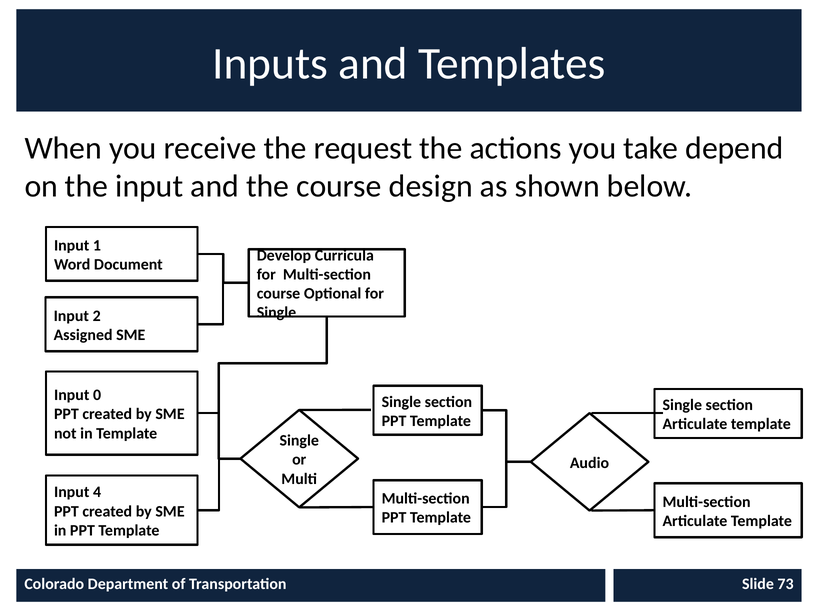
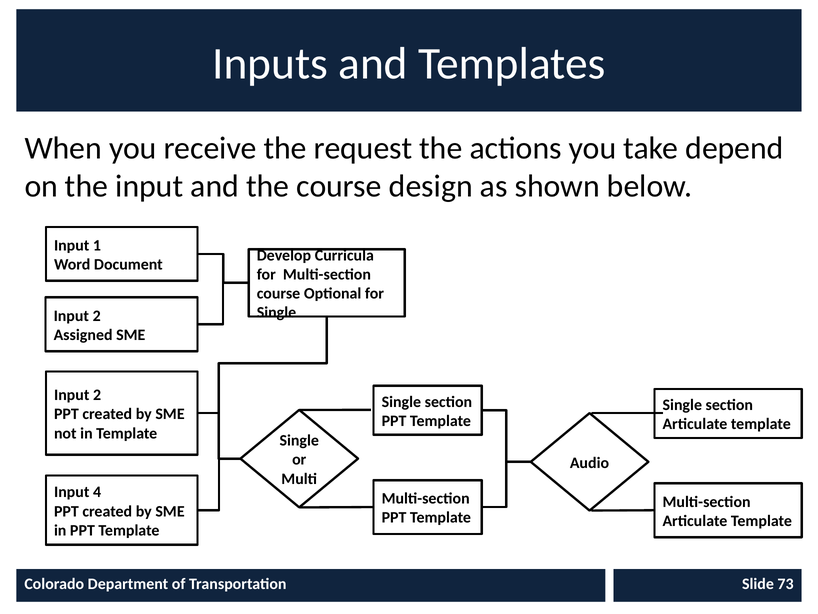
0 at (97, 395): 0 -> 2
